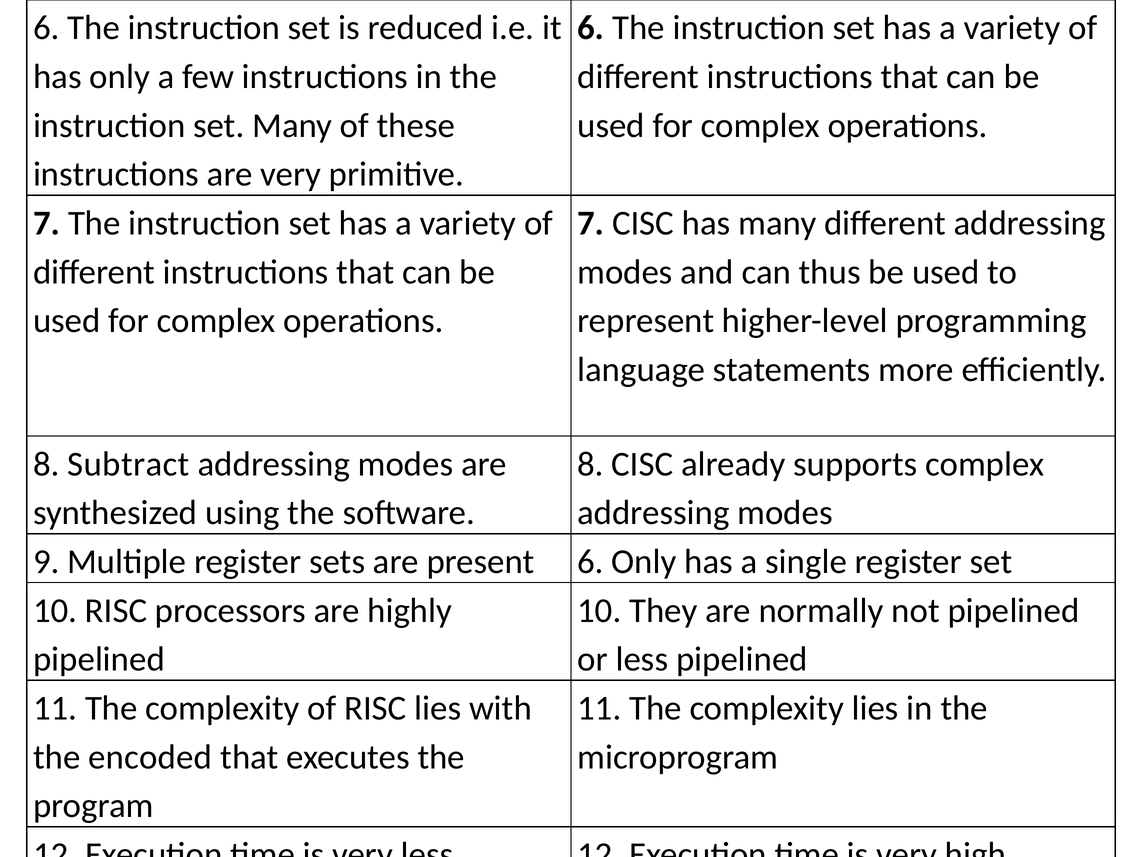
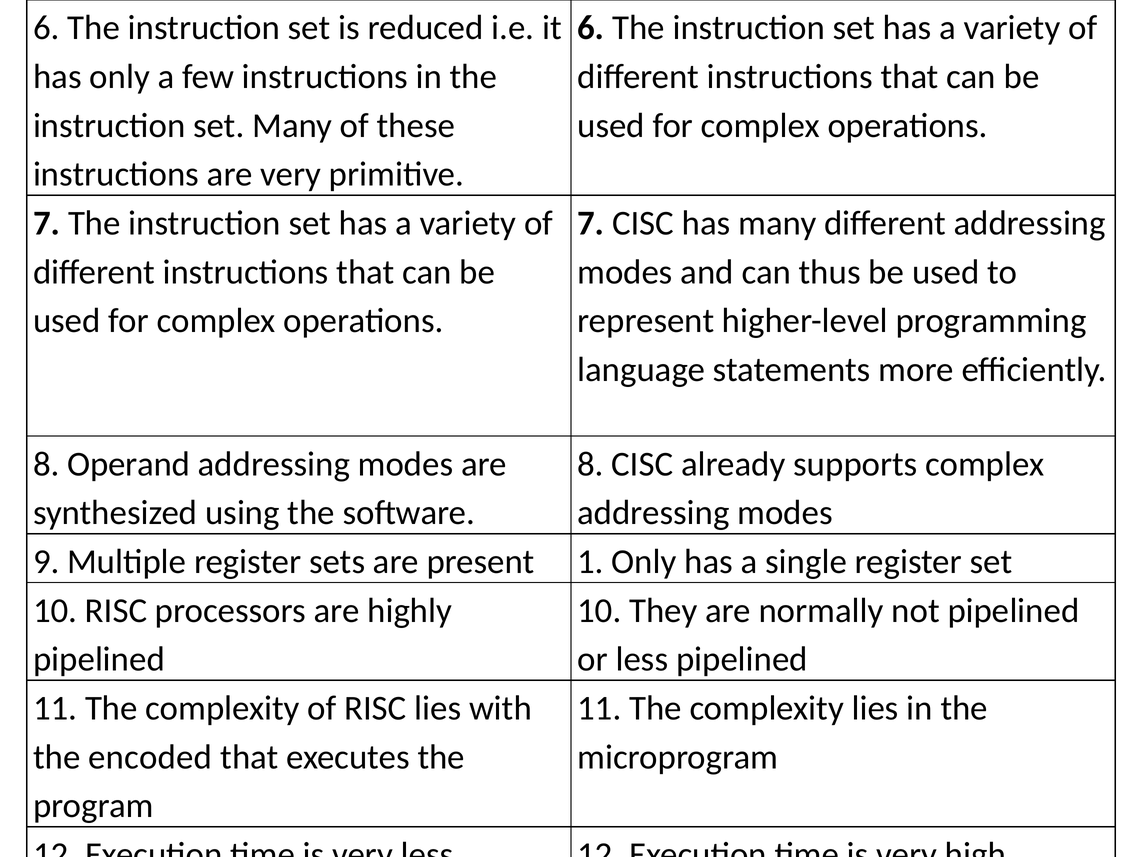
Subtract: Subtract -> Operand
present 6: 6 -> 1
